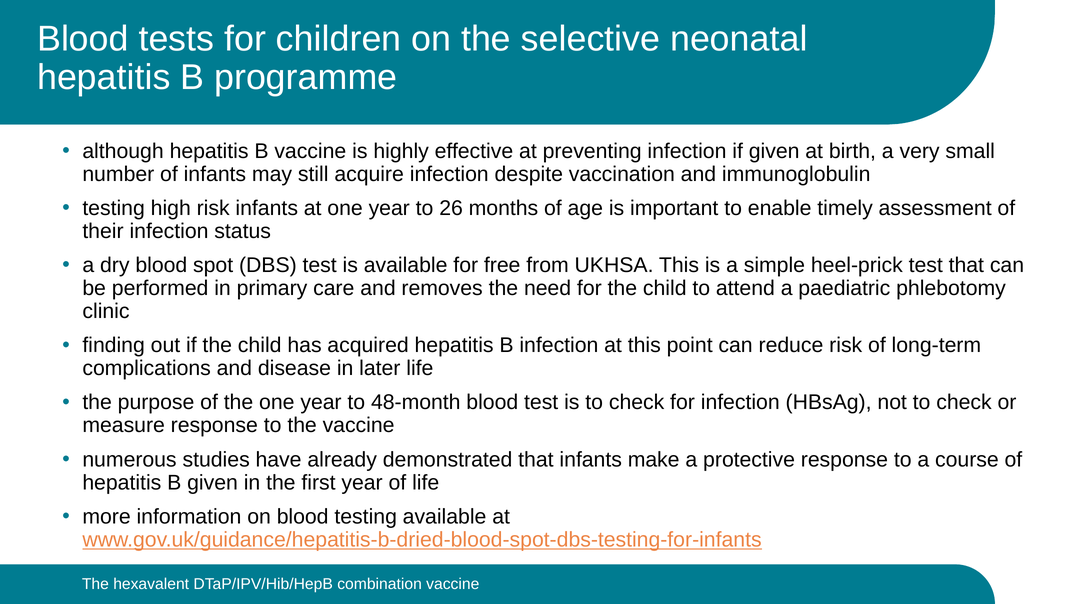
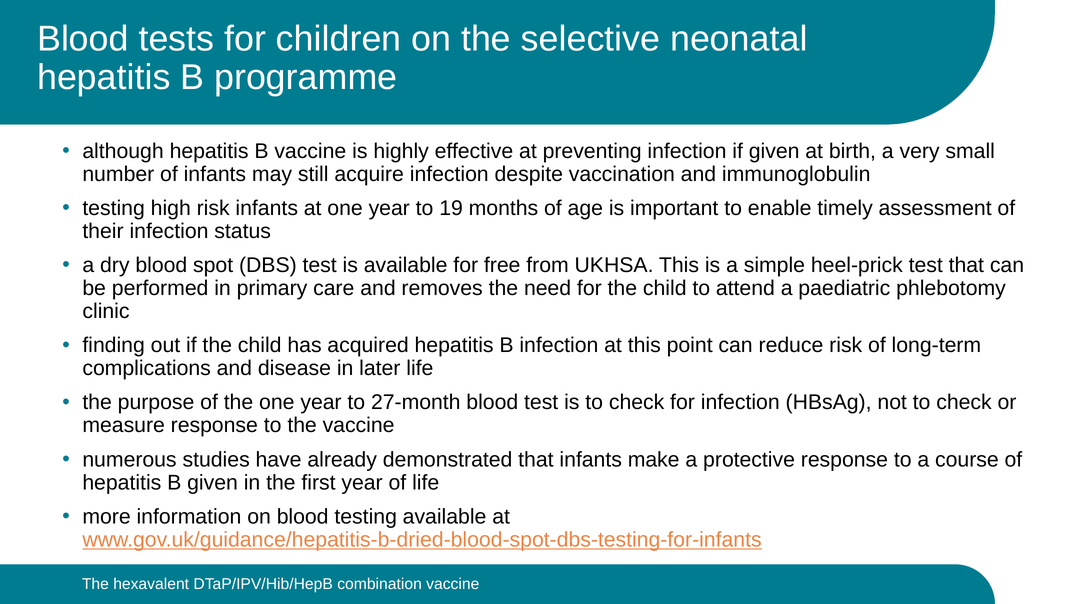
26: 26 -> 19
48-month: 48-month -> 27-month
